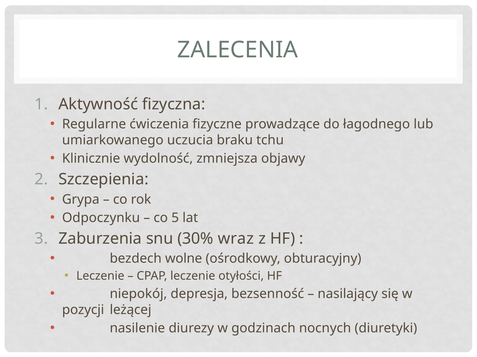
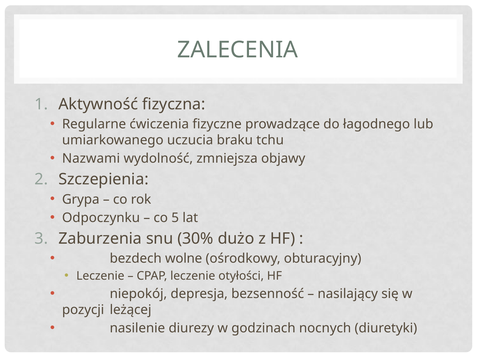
Klinicznie: Klinicznie -> Nazwami
wraz: wraz -> dużo
